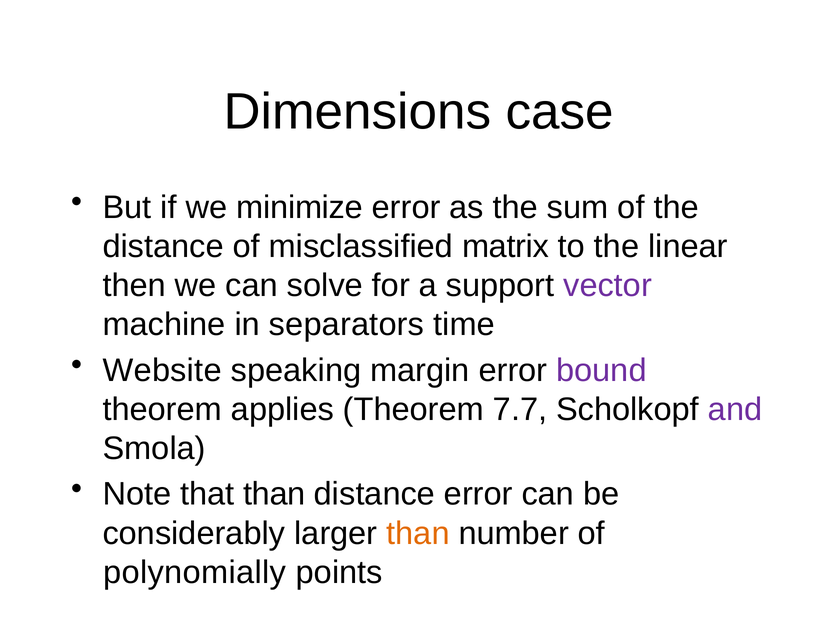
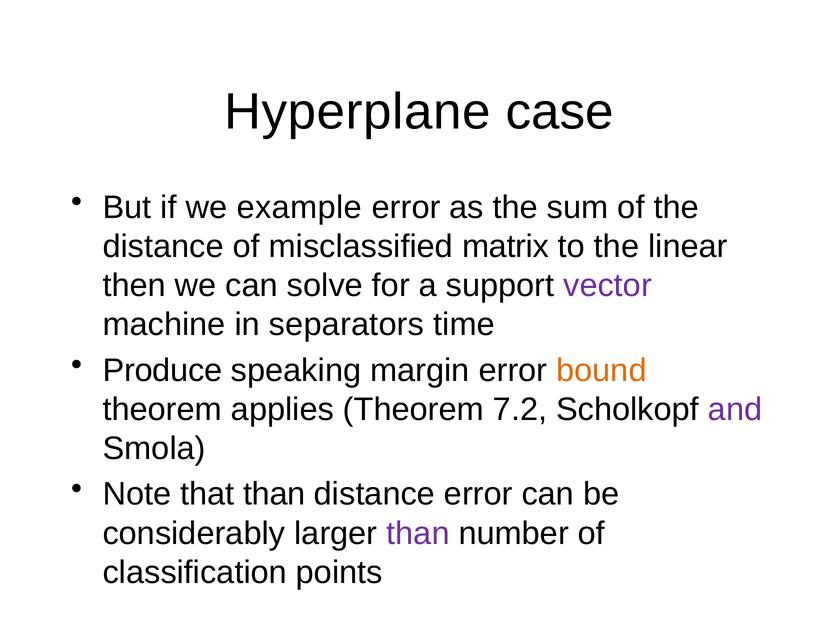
Dimensions: Dimensions -> Hyperplane
minimize: minimize -> example
Website: Website -> Produce
bound colour: purple -> orange
7.7: 7.7 -> 7.2
than at (418, 534) colour: orange -> purple
polynomially: polynomially -> classification
